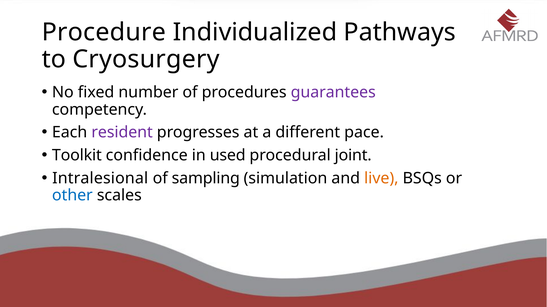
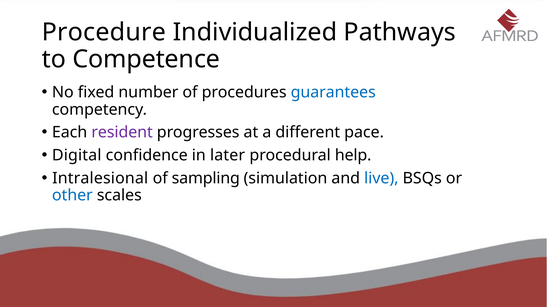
Cryosurgery: Cryosurgery -> Competence
guarantees colour: purple -> blue
Toolkit: Toolkit -> Digital
used: used -> later
joint: joint -> help
live colour: orange -> blue
